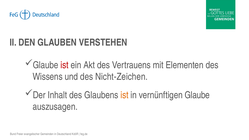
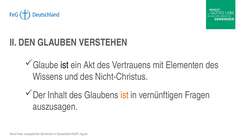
ist at (65, 65) colour: red -> black
Nicht-Zeichen: Nicht-Zeichen -> Nicht-Christus
vernünftigen Glaube: Glaube -> Fragen
